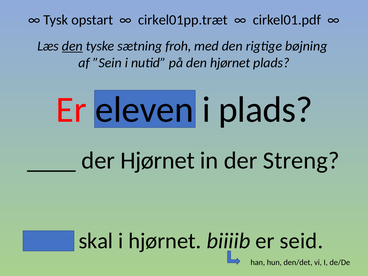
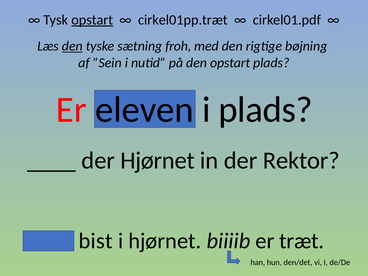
opstart at (92, 20) underline: none -> present
den hjørnet: hjørnet -> opstart
Streng: Streng -> Rektor
skal: skal -> bist
seid: seid -> træt
